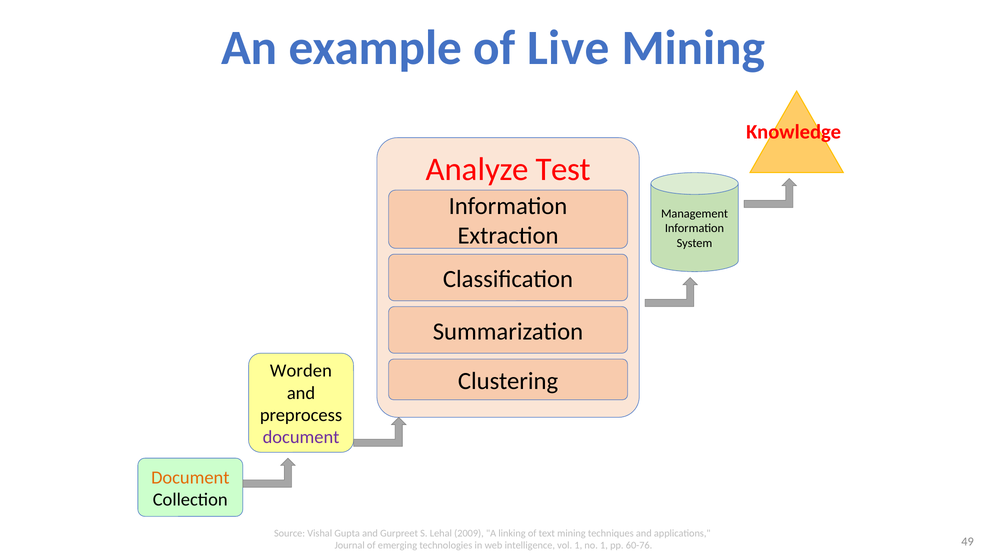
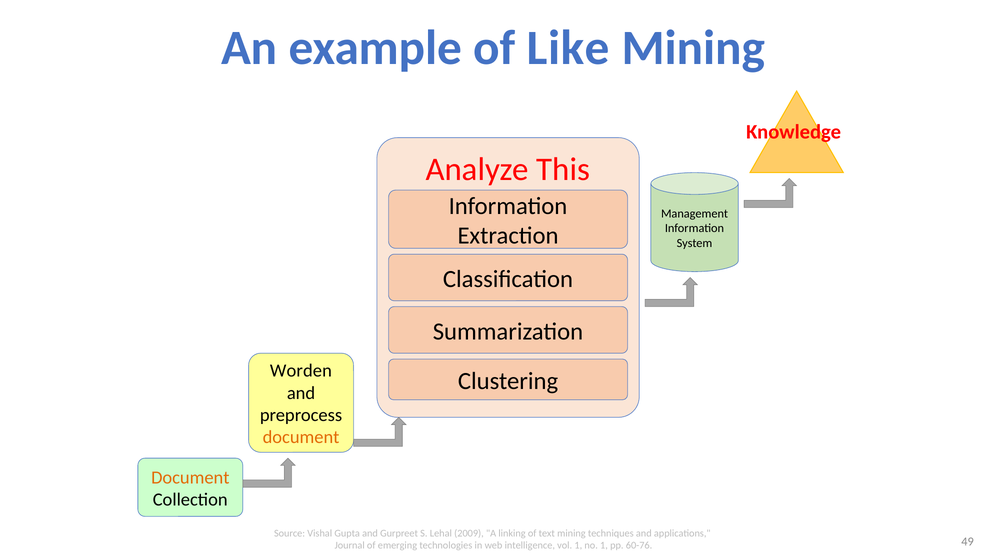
Live: Live -> Like
Test: Test -> This
document at (301, 437) colour: purple -> orange
